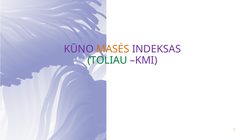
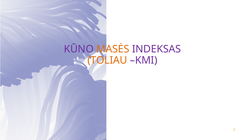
TOLIAU colour: green -> orange
